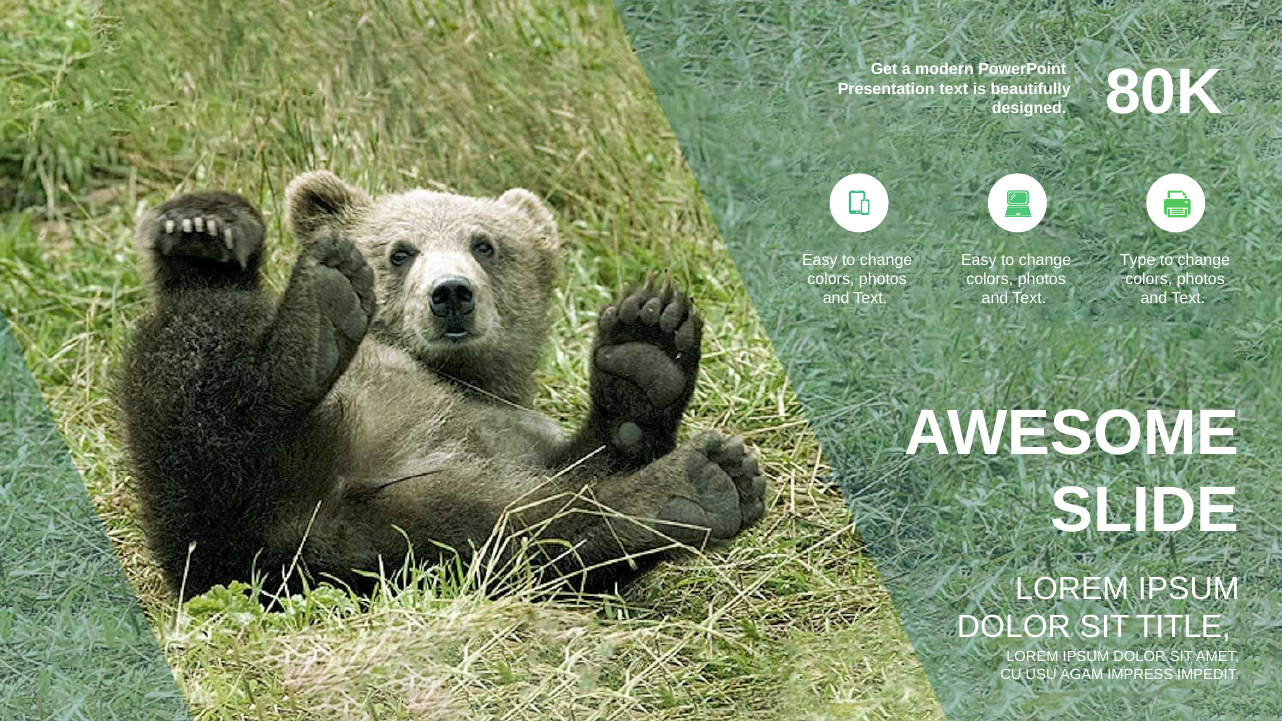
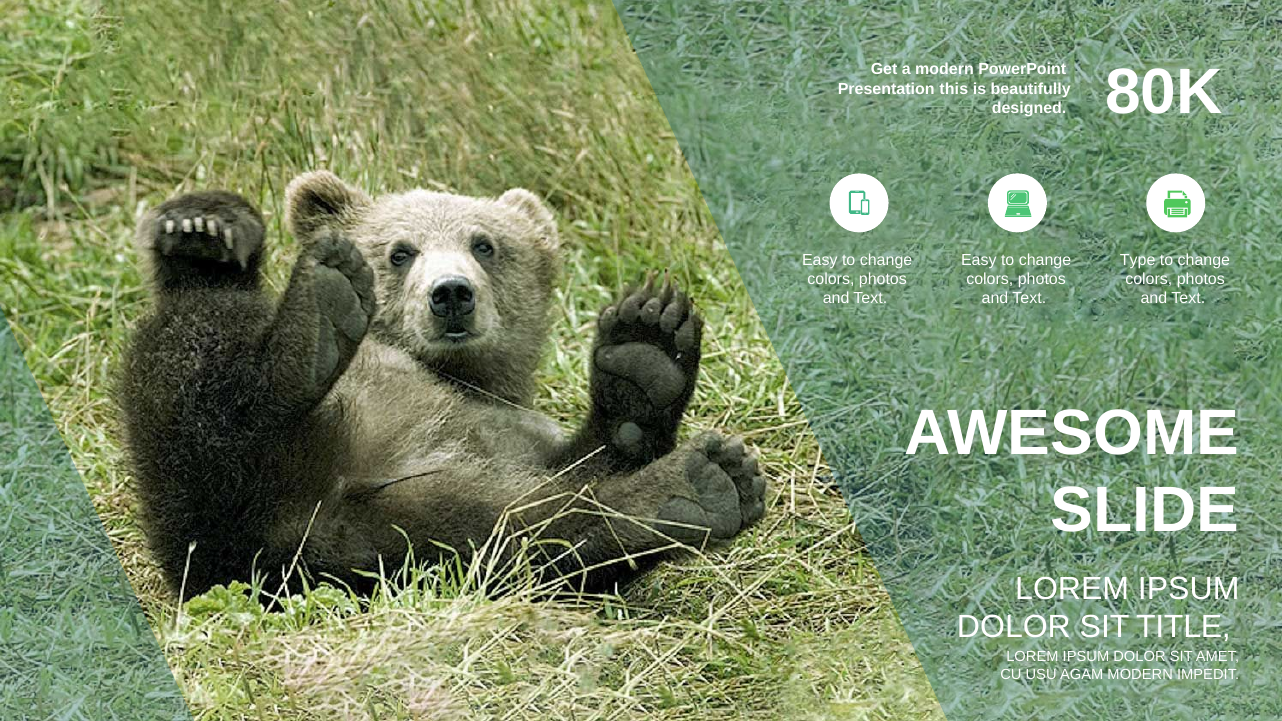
Presentation text: text -> this
AGAM IMPRESS: IMPRESS -> MODERN
